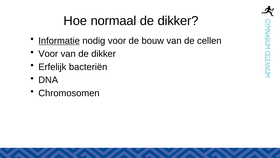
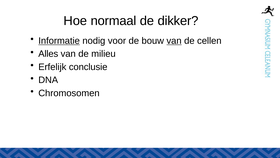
van at (174, 41) underline: none -> present
Voor at (48, 54): Voor -> Alles
van de dikker: dikker -> milieu
bacteriën: bacteriën -> conclusie
